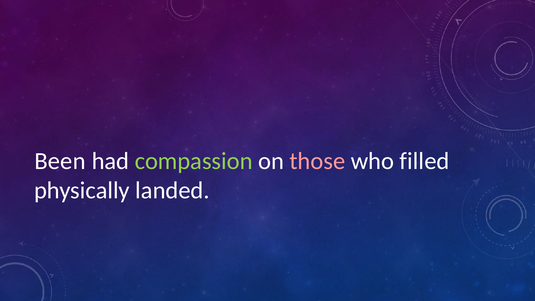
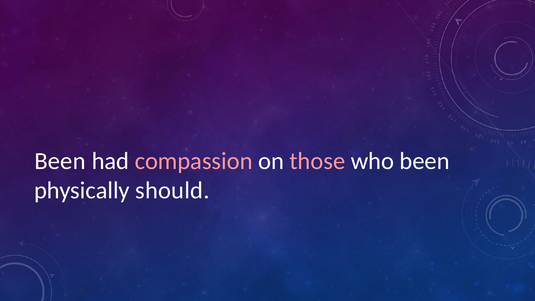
compassion colour: light green -> pink
who filled: filled -> been
landed: landed -> should
